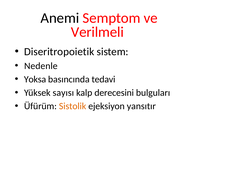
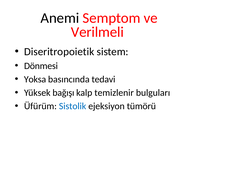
Nedenle: Nedenle -> Dönmesi
sayısı: sayısı -> bağışı
derecesini: derecesini -> temizlenir
Sistolik colour: orange -> blue
yansıtır: yansıtır -> tümörü
